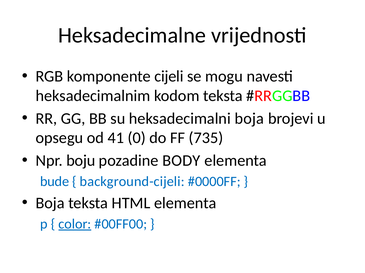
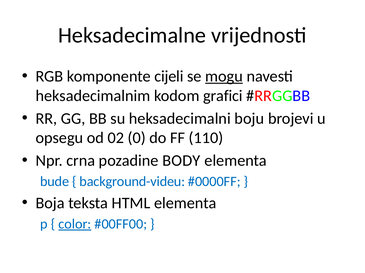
mogu underline: none -> present
kodom teksta: teksta -> grafici
heksadecimalni boja: boja -> boju
41: 41 -> 02
735: 735 -> 110
boju: boju -> crna
background-cijeli: background-cijeli -> background-videu
